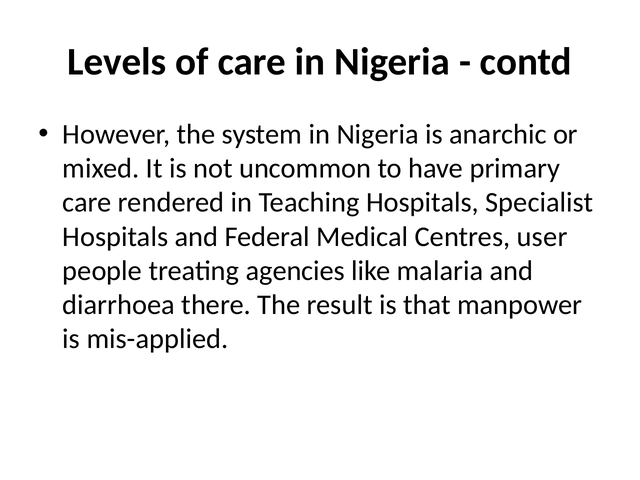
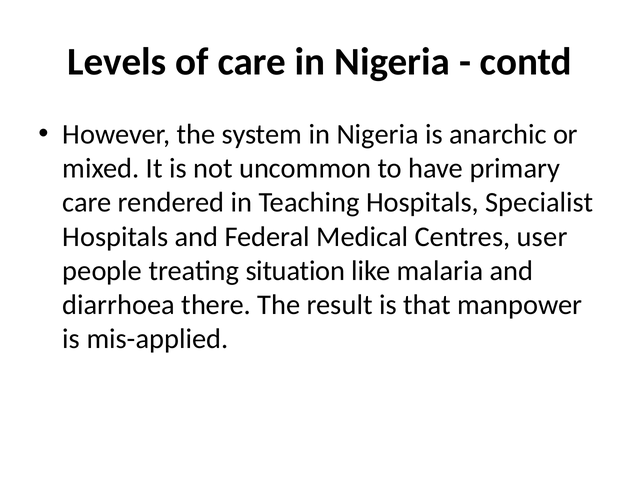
agencies: agencies -> situation
